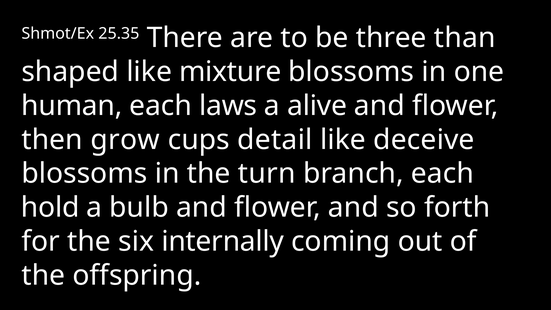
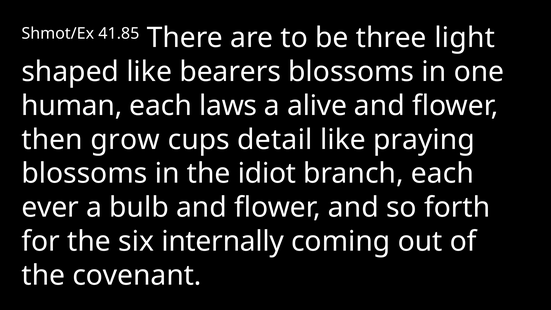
25.35: 25.35 -> 41.85
than: than -> light
mixture: mixture -> bearers
deceive: deceive -> praying
turn: turn -> idiot
hold: hold -> ever
offspring: offspring -> covenant
